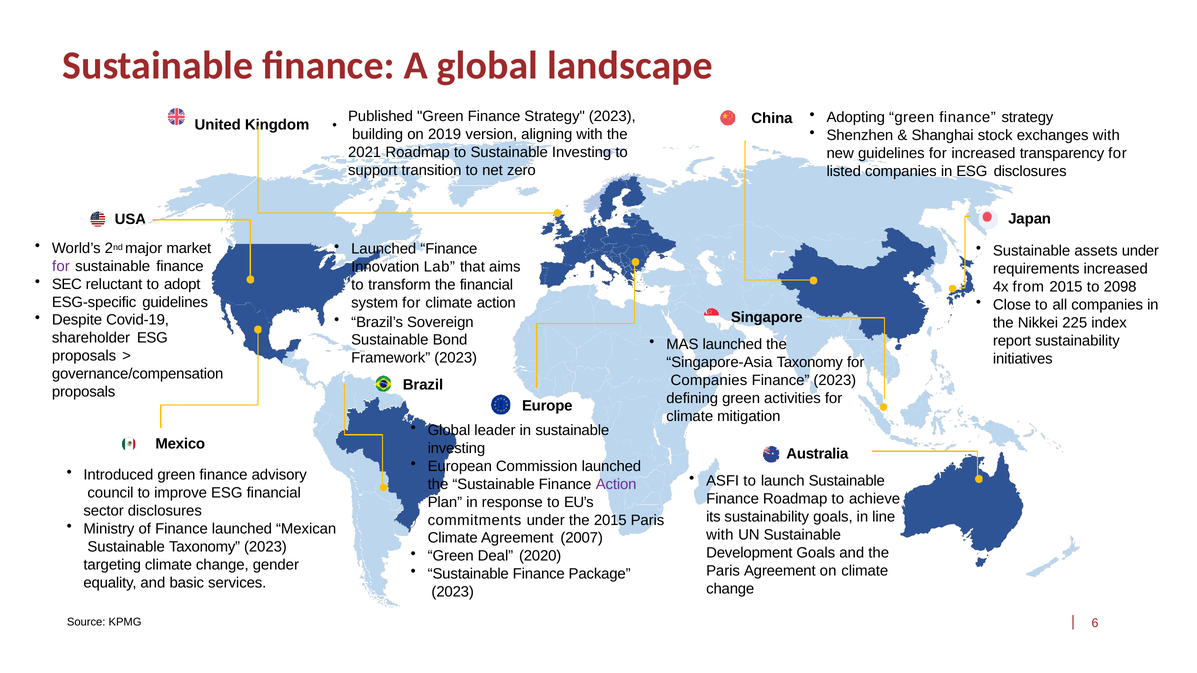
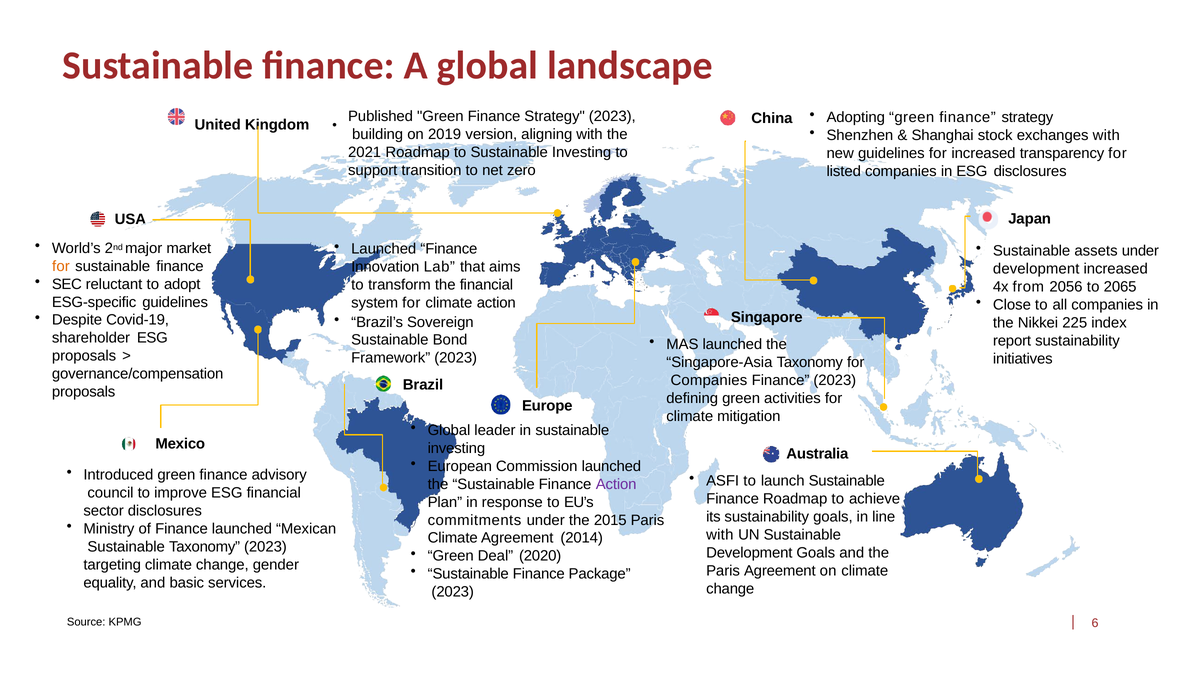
for at (61, 266) colour: purple -> orange
requirements at (1036, 269): requirements -> development
from 2015: 2015 -> 2056
2098: 2098 -> 2065
2007: 2007 -> 2014
